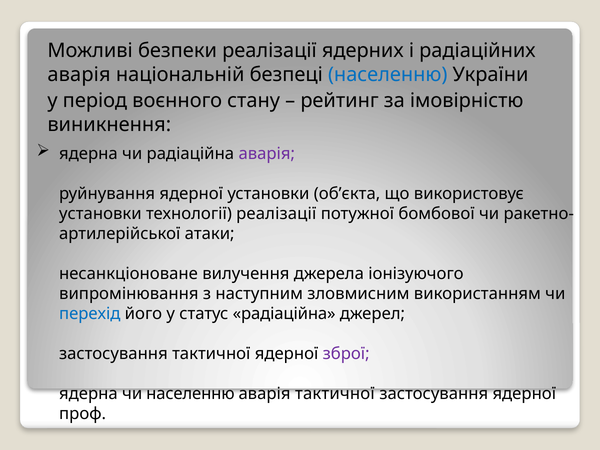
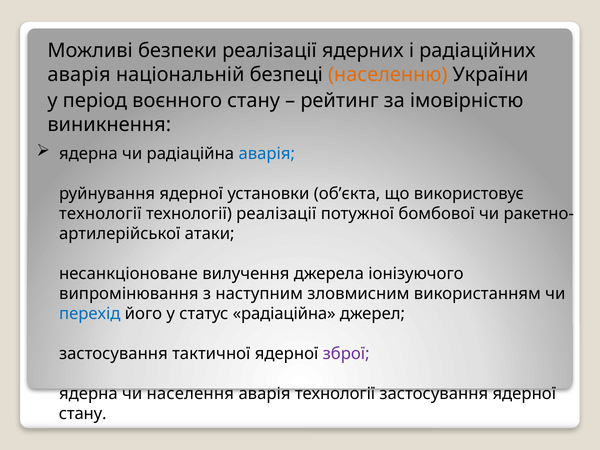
населенню at (388, 75) colour: blue -> orange
аварія at (267, 154) colour: purple -> blue
установки at (100, 214): установки -> технології
чи населенню: населенню -> населення
аварія тактичної: тактичної -> технології
проф at (83, 414): проф -> стану
